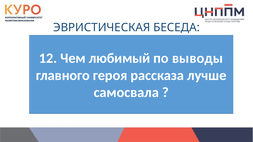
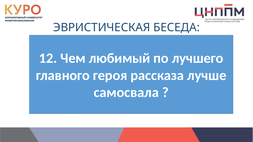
выводы: выводы -> лучшего
